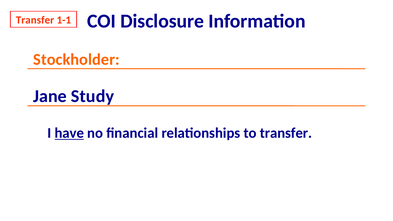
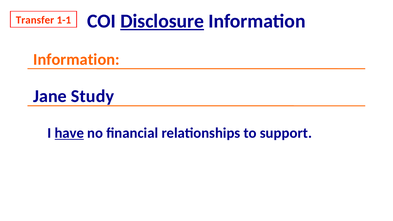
Disclosure underline: none -> present
Stockholder at (76, 59): Stockholder -> Information
to transfer: transfer -> support
